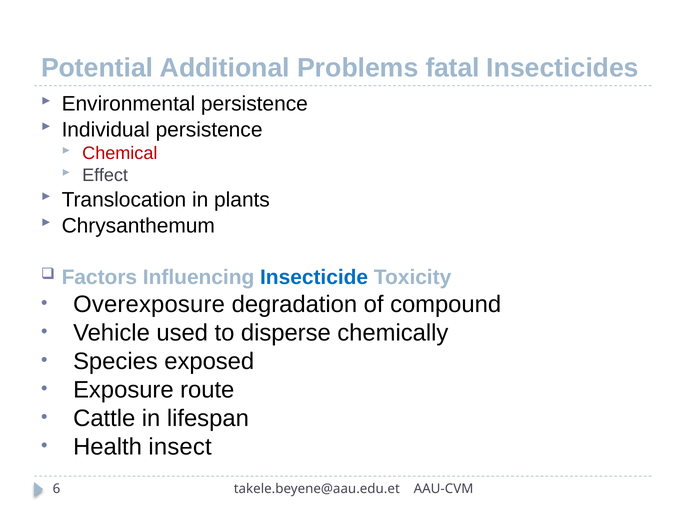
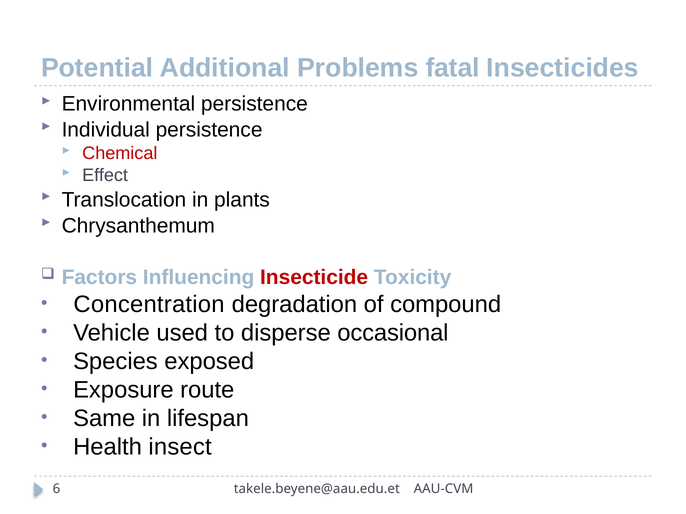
Insecticide colour: blue -> red
Overexposure: Overexposure -> Concentration
chemically: chemically -> occasional
Cattle: Cattle -> Same
